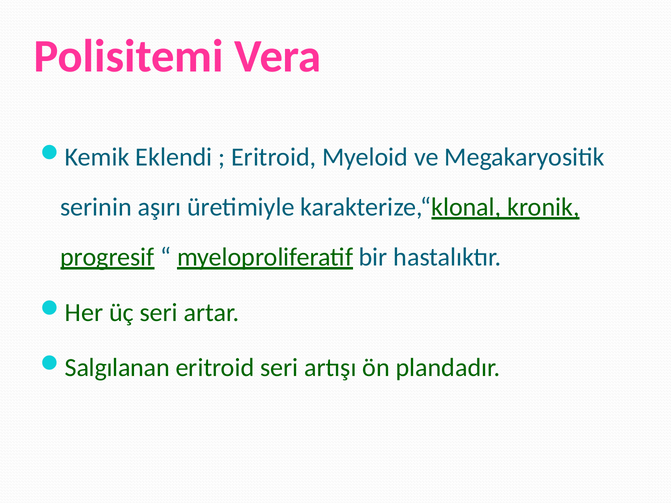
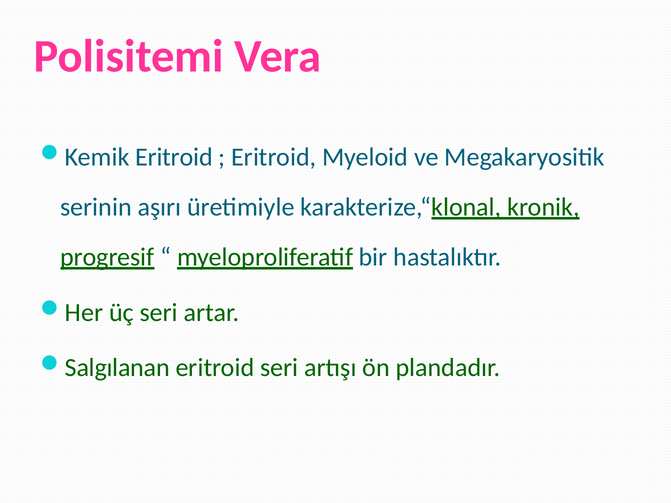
Kemik Eklendi: Eklendi -> Eritroid
